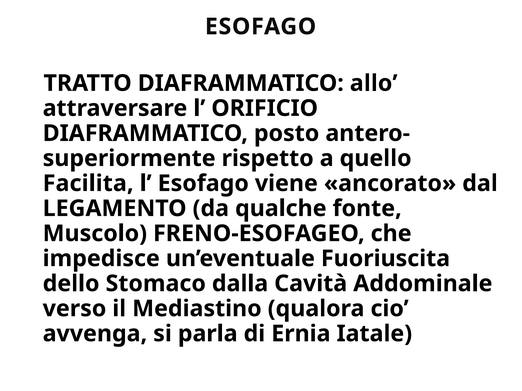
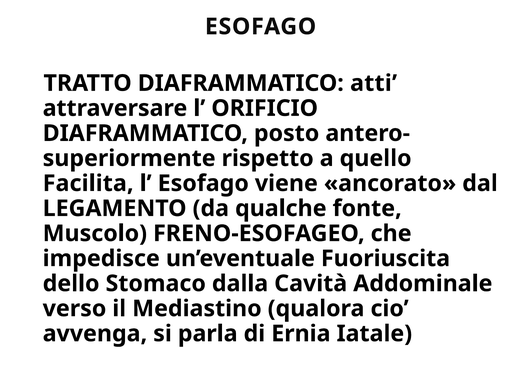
allo: allo -> atti
